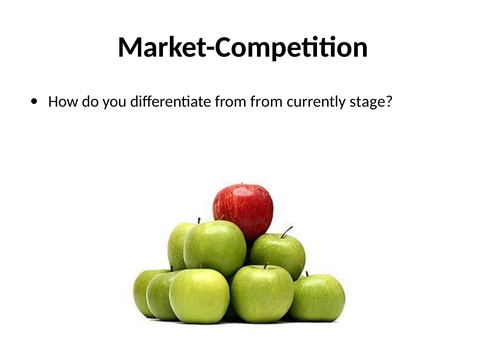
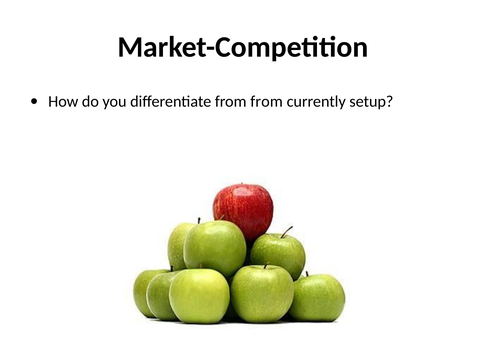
stage: stage -> setup
